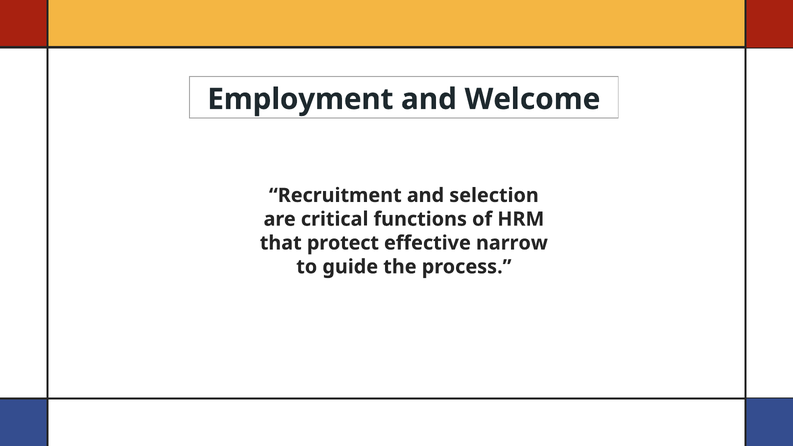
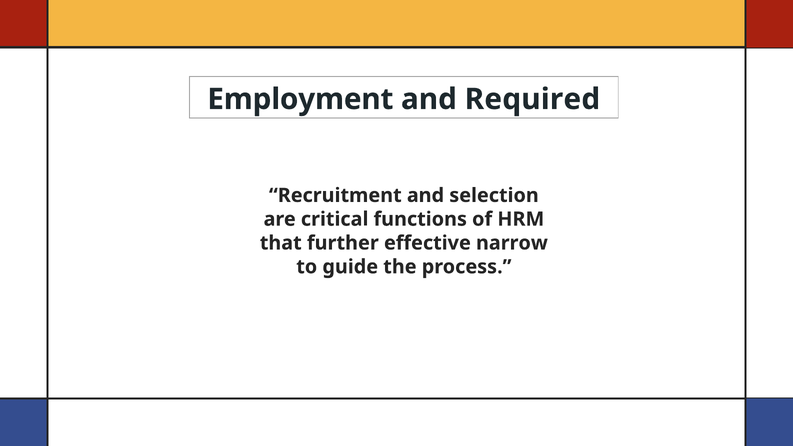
Welcome: Welcome -> Required
protect: protect -> further
